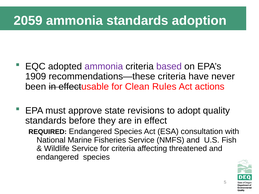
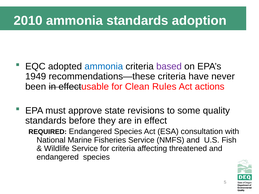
2059: 2059 -> 2010
ammonia at (104, 66) colour: purple -> blue
1909: 1909 -> 1949
adopt: adopt -> some
